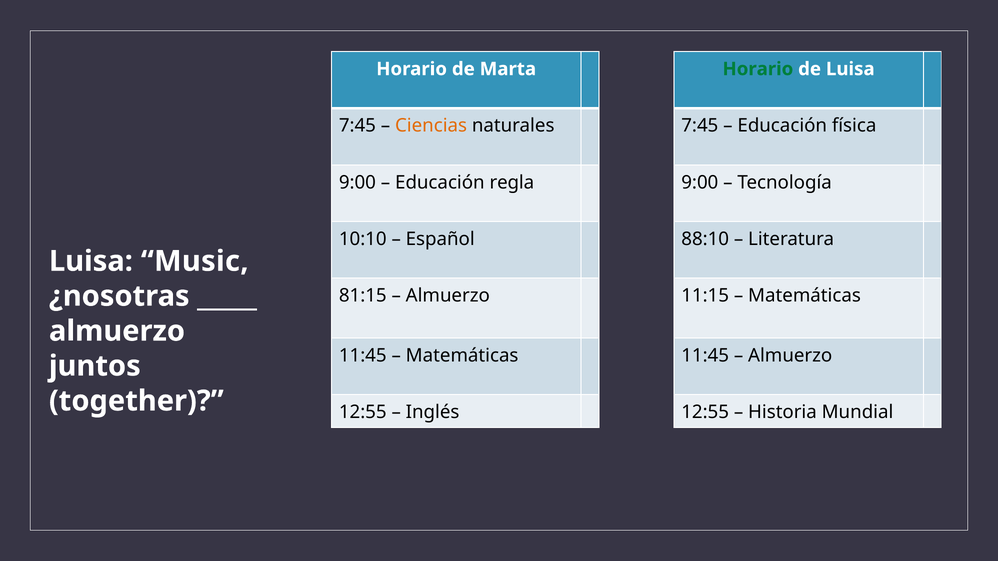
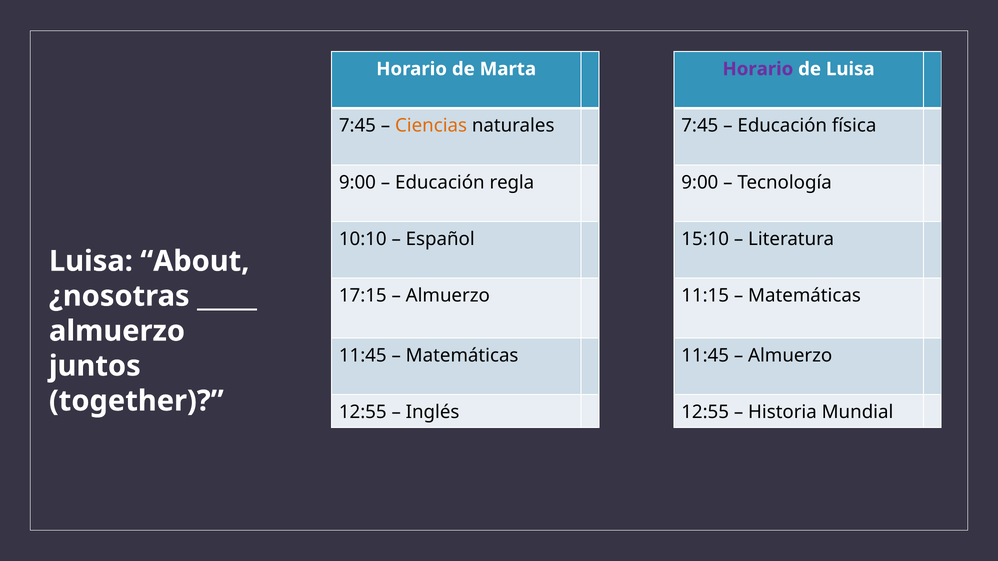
Horario at (758, 69) colour: green -> purple
88:10: 88:10 -> 15:10
Music: Music -> About
81:15: 81:15 -> 17:15
